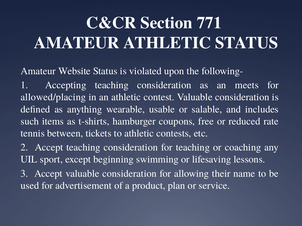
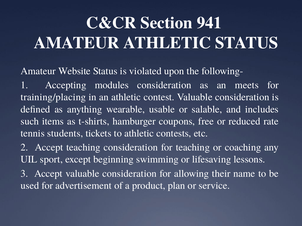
771: 771 -> 941
Accepting teaching: teaching -> modules
allowed/placing: allowed/placing -> training/placing
between: between -> students
